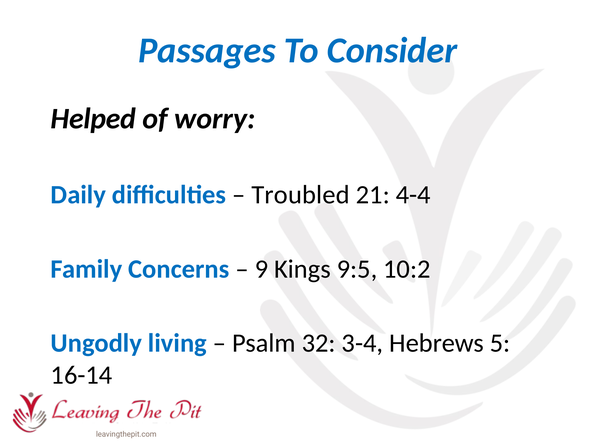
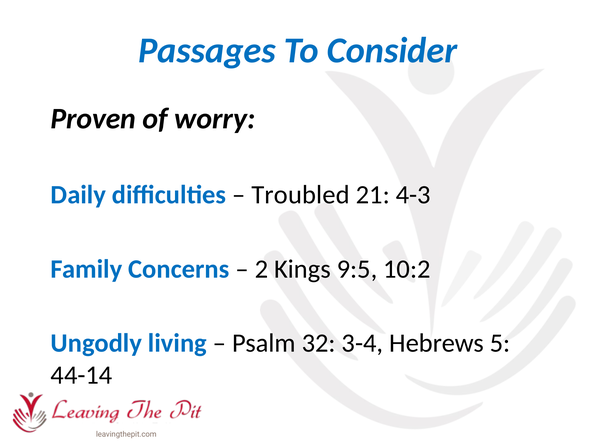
Helped: Helped -> Proven
4-4: 4-4 -> 4-3
9: 9 -> 2
16-14: 16-14 -> 44-14
